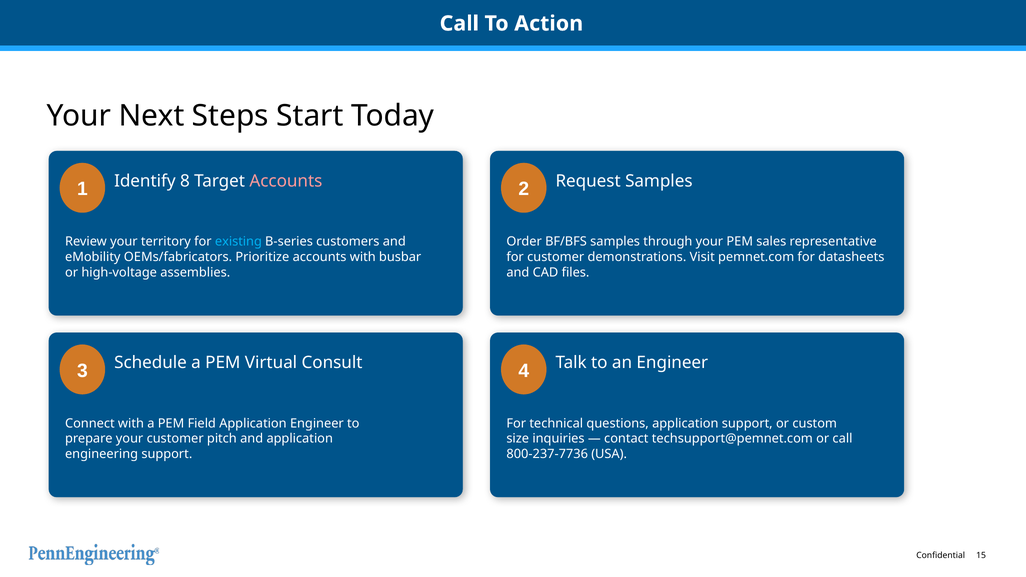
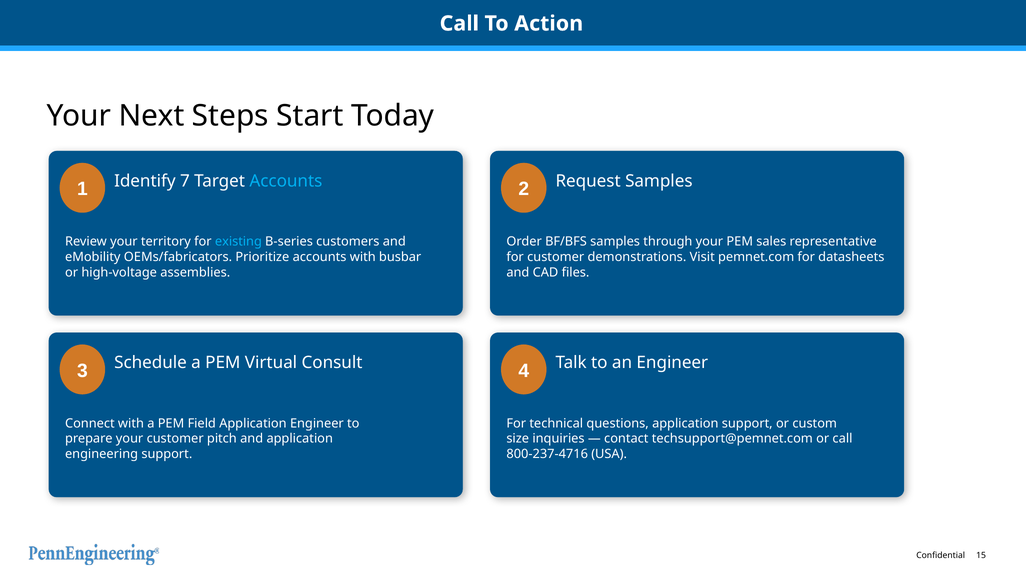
8: 8 -> 7
Accounts at (286, 181) colour: pink -> light blue
800-237-7736: 800-237-7736 -> 800-237-4716
